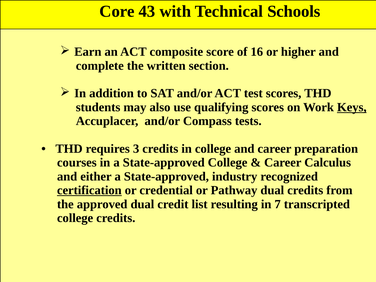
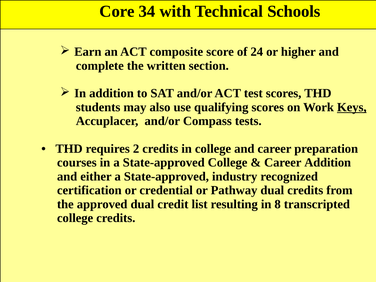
43: 43 -> 34
16: 16 -> 24
3: 3 -> 2
Career Calculus: Calculus -> Addition
certification underline: present -> none
7: 7 -> 8
